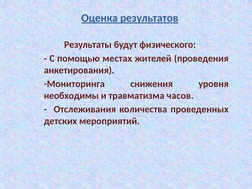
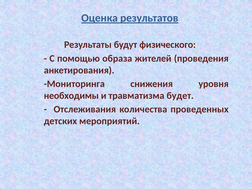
местах: местах -> образа
часов: часов -> будет
